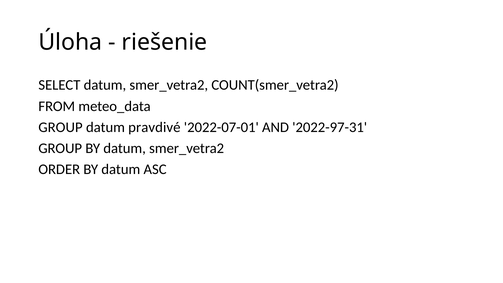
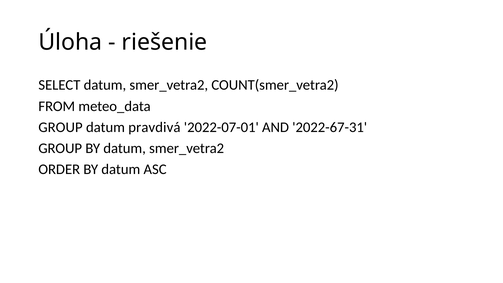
pravdivé: pravdivé -> pravdivá
2022-97-31: 2022-97-31 -> 2022-67-31
